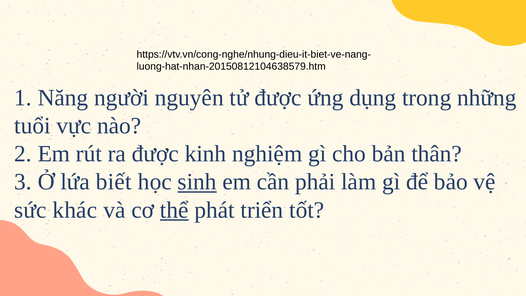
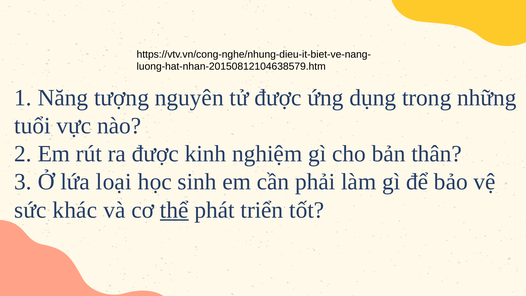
người: người -> tượng
biết: biết -> loại
sinh underline: present -> none
